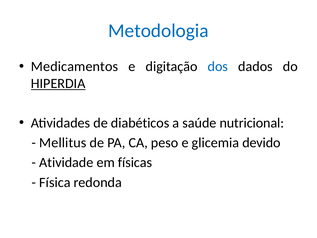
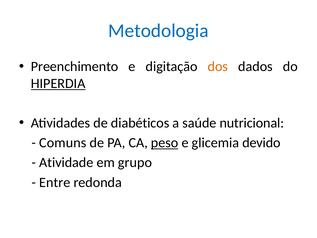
Medicamentos: Medicamentos -> Preenchimento
dos colour: blue -> orange
Mellitus: Mellitus -> Comuns
peso underline: none -> present
físicas: físicas -> grupo
Física: Física -> Entre
